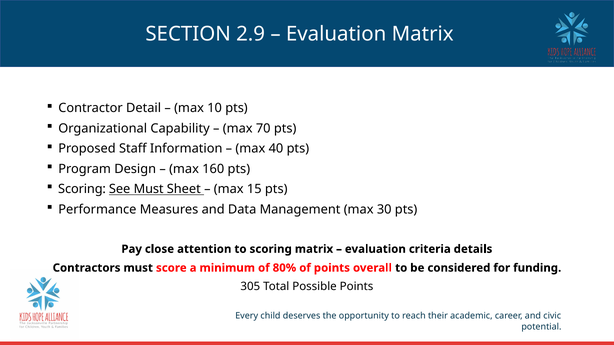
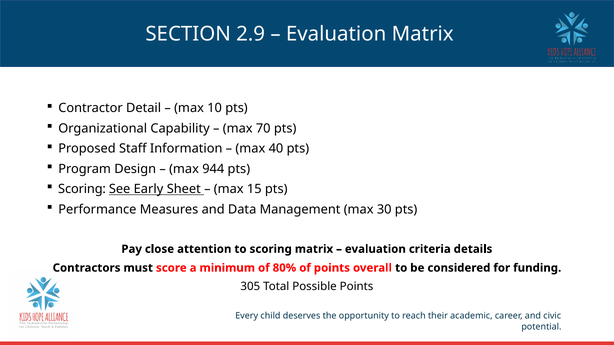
160: 160 -> 944
See Must: Must -> Early
